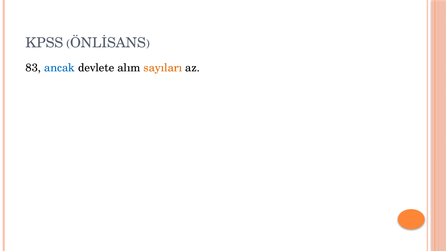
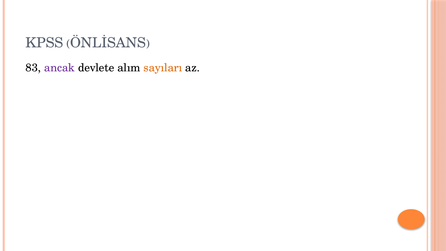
ancak colour: blue -> purple
